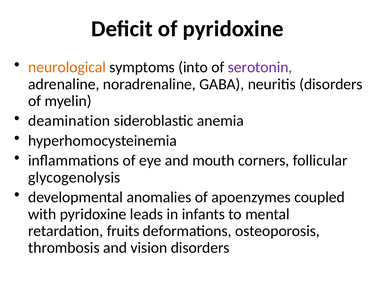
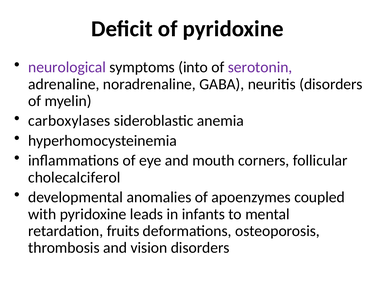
neurological colour: orange -> purple
deamination: deamination -> carboxylases
glycogenolysis: glycogenolysis -> cholecalciferol
